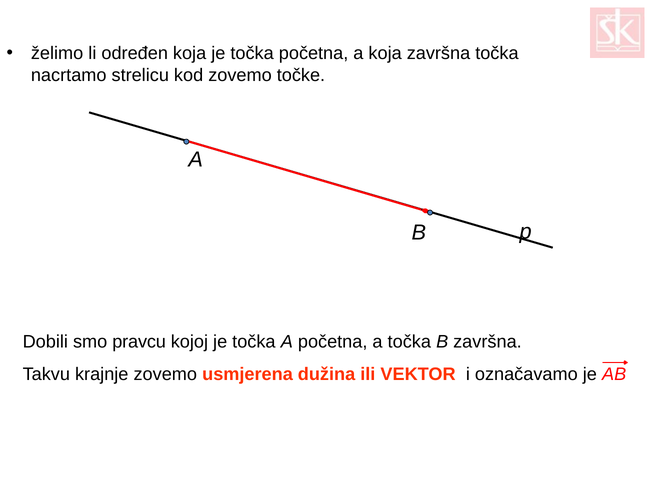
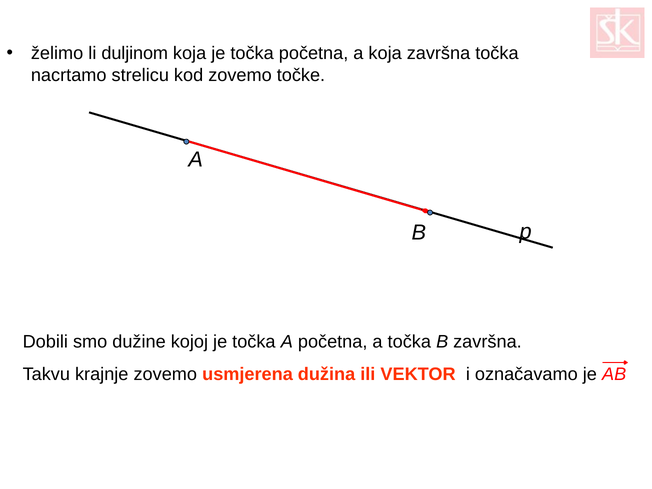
određen: određen -> duljinom
pravcu: pravcu -> dužine
